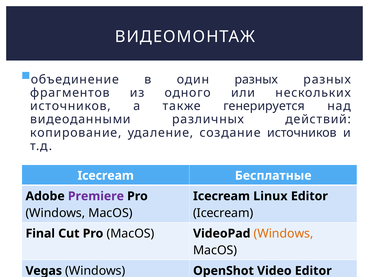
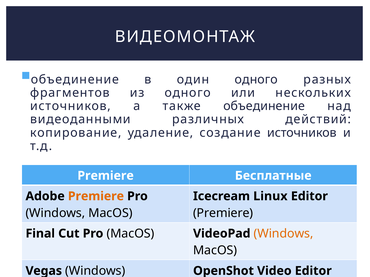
один разных: разных -> одного
также генерируется: генерируется -> объединение
Icecream at (106, 176): Icecream -> Premiere
Premiere at (96, 197) colour: purple -> orange
Icecream at (223, 213): Icecream -> Premiere
